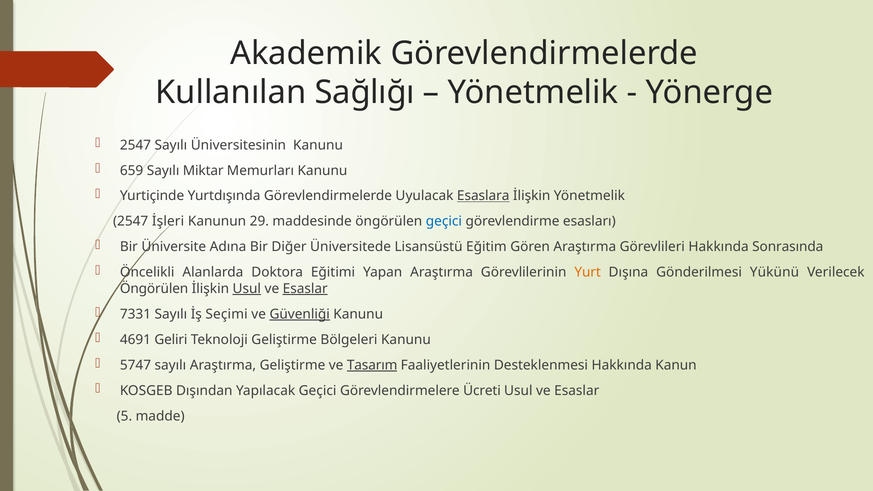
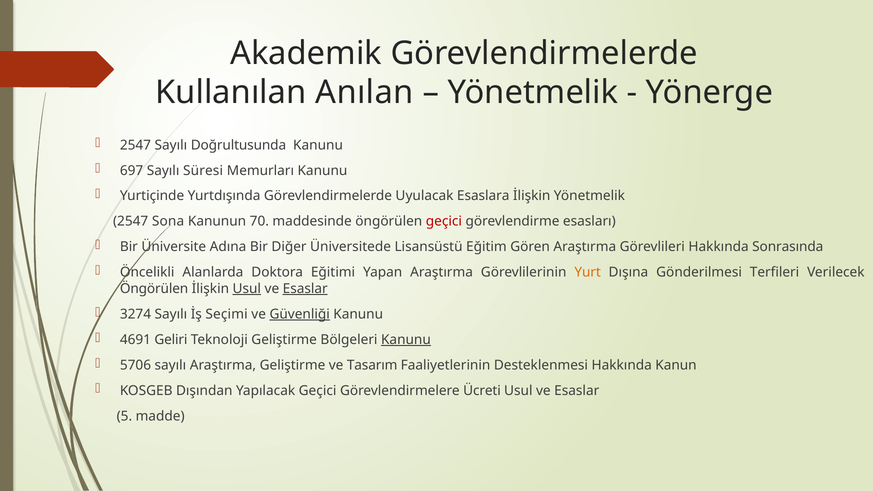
Sağlığı: Sağlığı -> Anılan
Üniversitesinin: Üniversitesinin -> Doğrultusunda
659: 659 -> 697
Miktar: Miktar -> Süresi
Esaslara underline: present -> none
İşleri: İşleri -> Sona
29: 29 -> 70
geçici at (444, 221) colour: blue -> red
Yükünü: Yükünü -> Terfileri
7331: 7331 -> 3274
Kanunu at (406, 340) underline: none -> present
5747: 5747 -> 5706
Tasarım underline: present -> none
